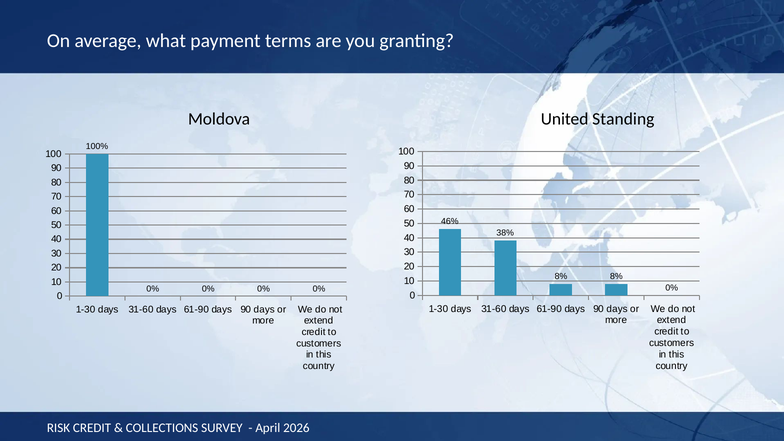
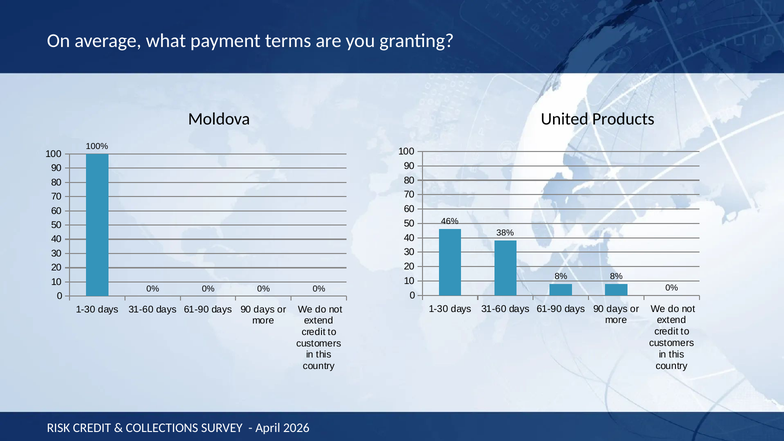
Standing: Standing -> Products
